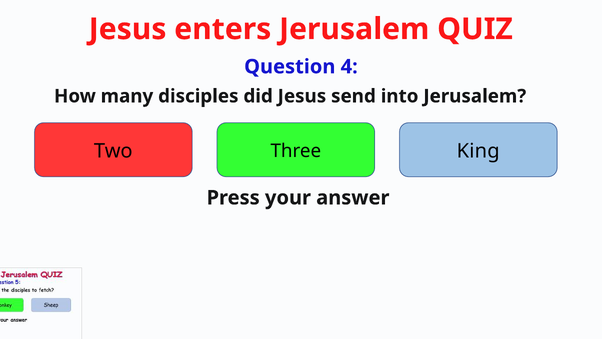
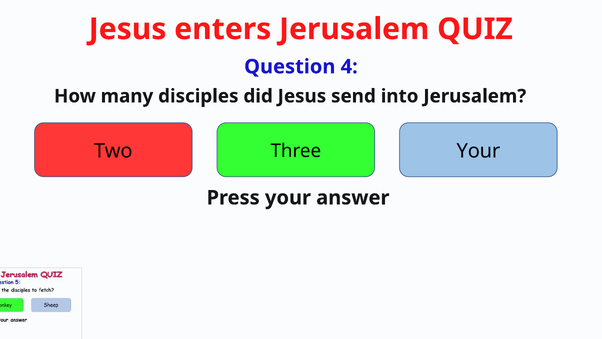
Three King: King -> Your
